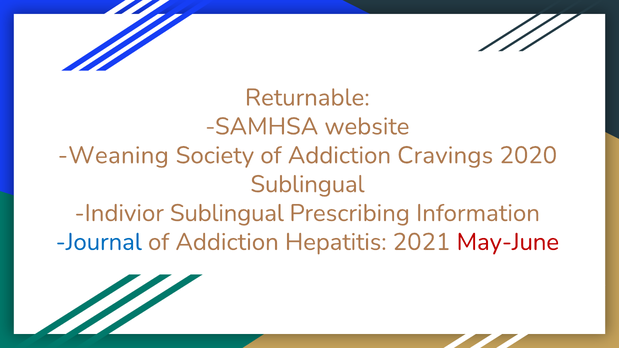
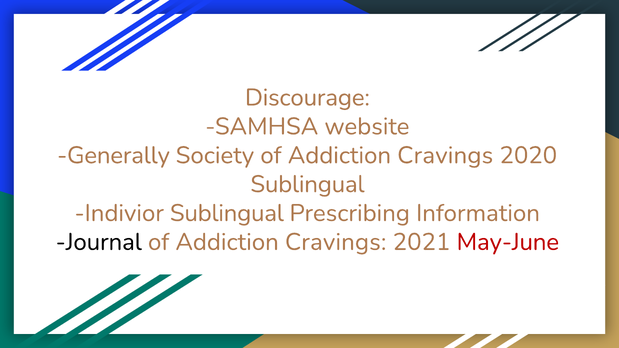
Returnable: Returnable -> Discourage
Weaning: Weaning -> Generally
Journal colour: blue -> black
Hepatitis at (336, 242): Hepatitis -> Cravings
